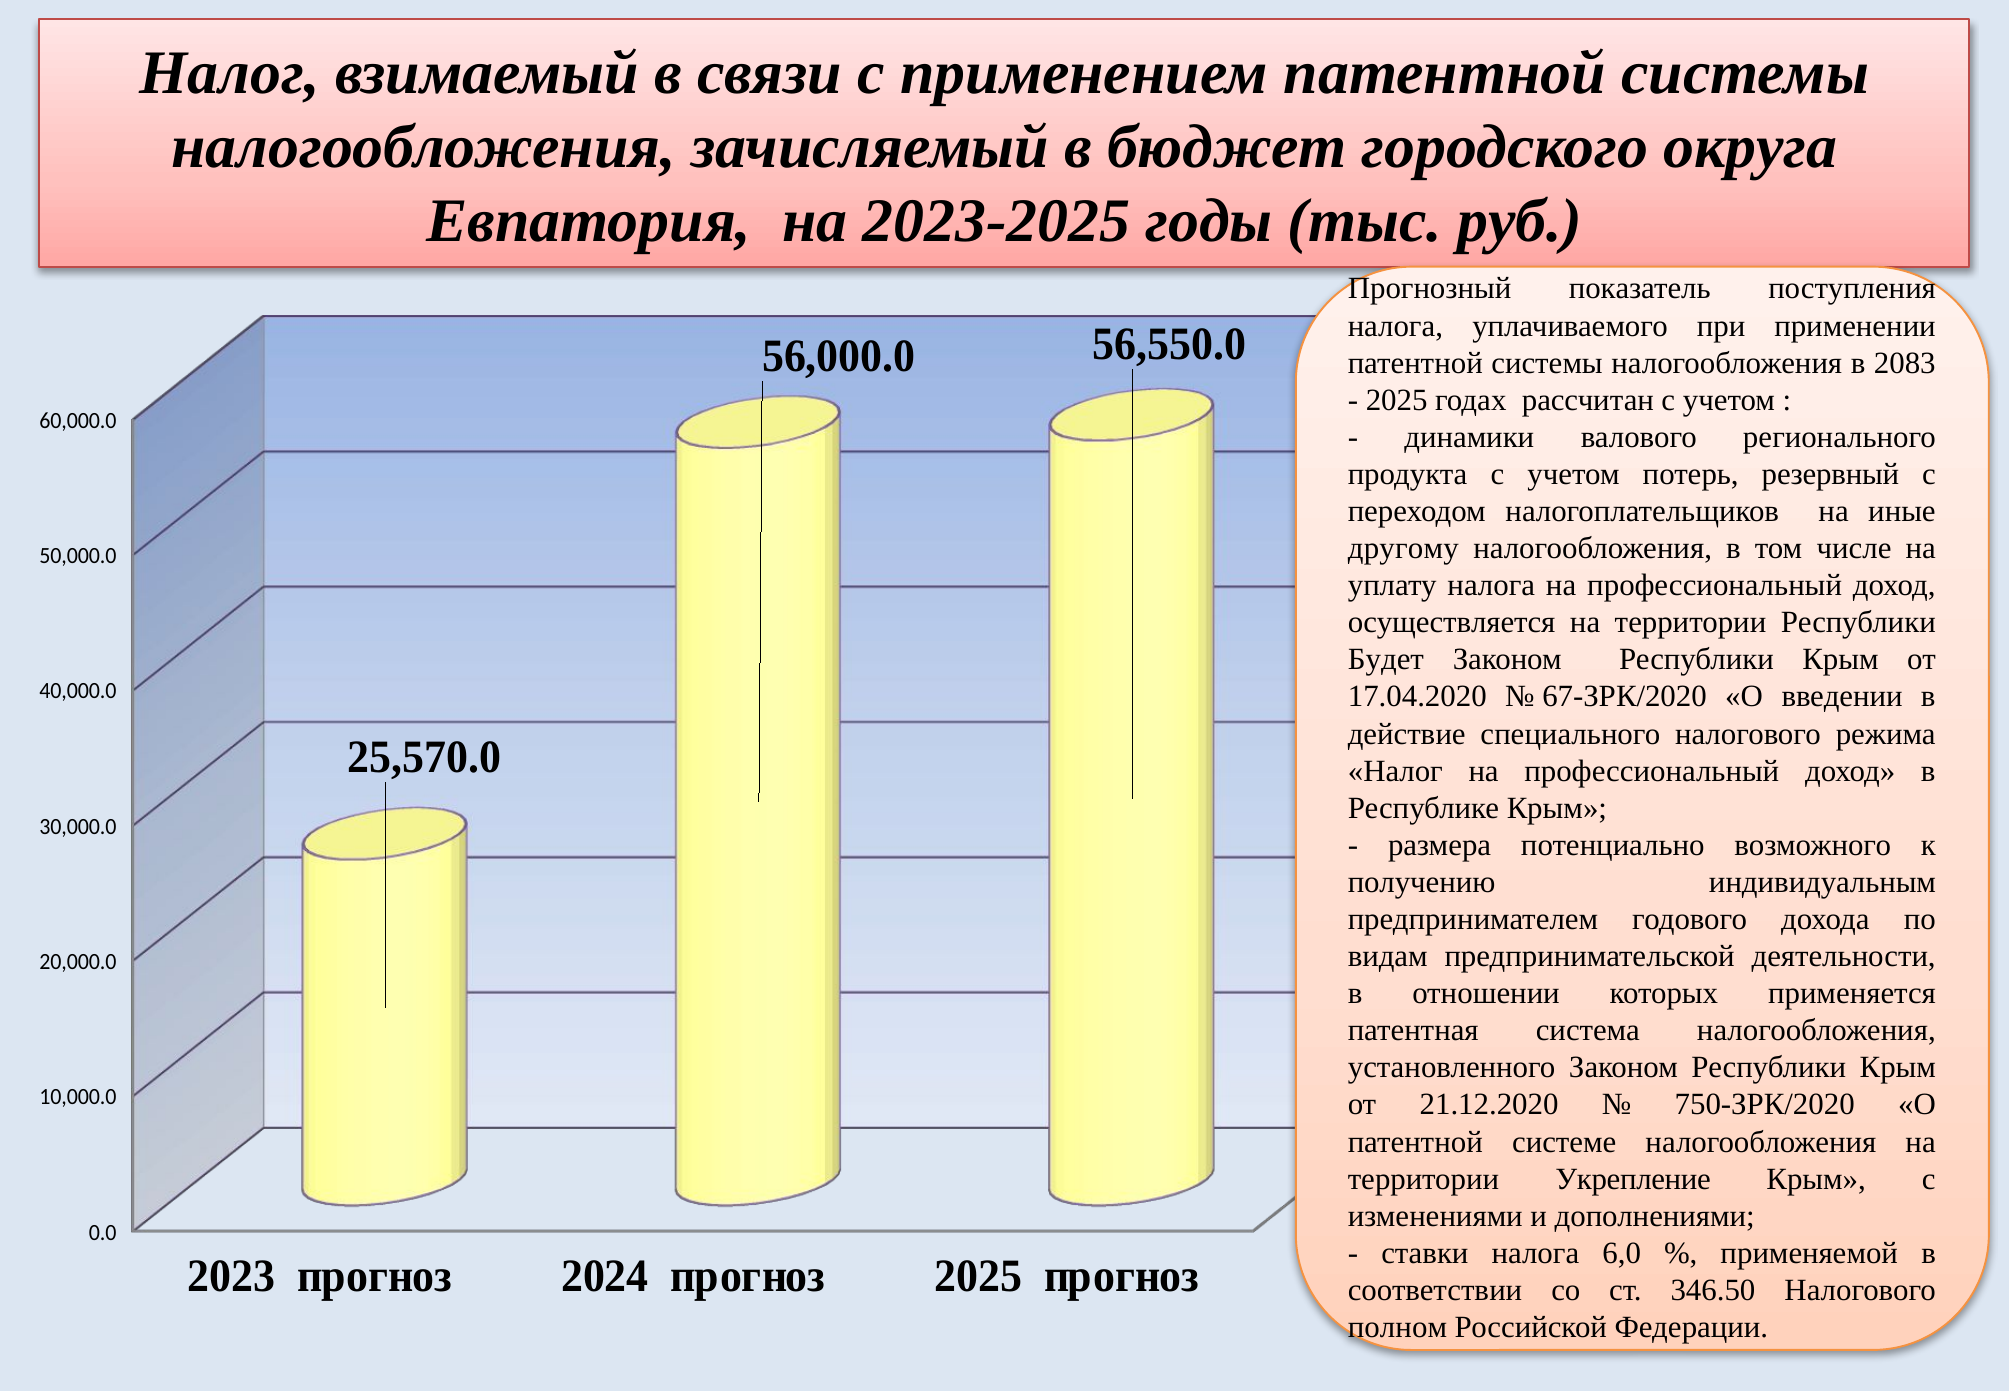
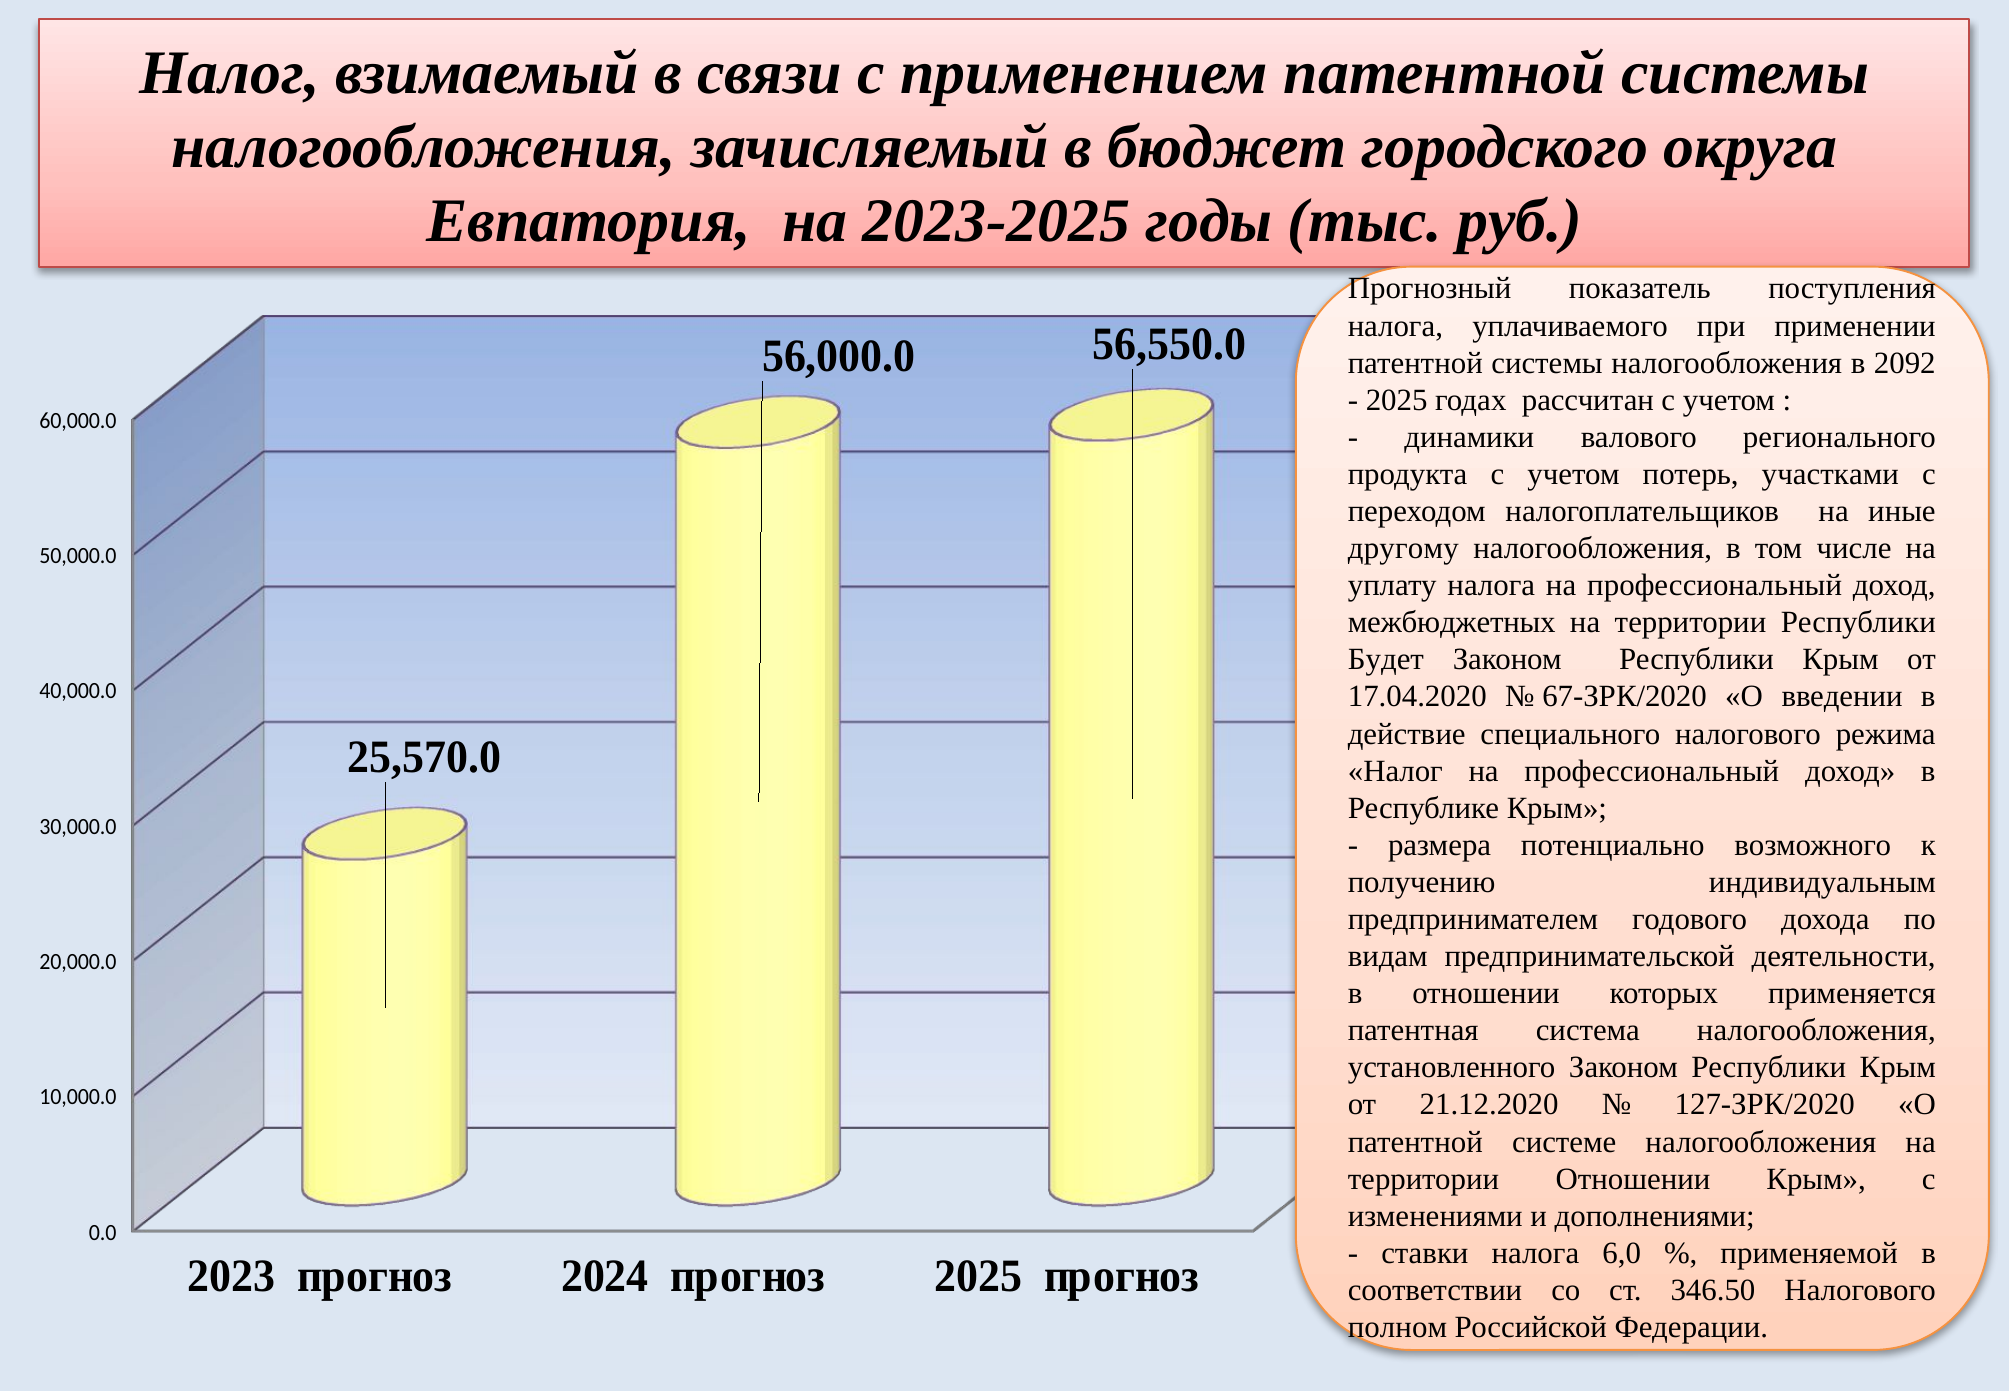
2083: 2083 -> 2092
резервный: резервный -> участками
осуществляется: осуществляется -> межбюджетных
750-ЗРК/2020: 750-ЗРК/2020 -> 127-ЗРК/2020
территории Укрепление: Укрепление -> Отношении
